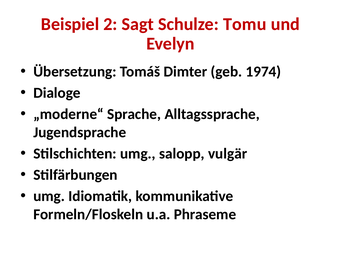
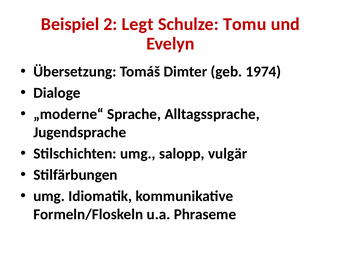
Sagt: Sagt -> Legt
